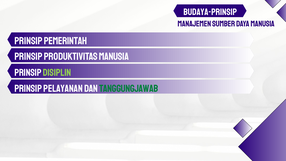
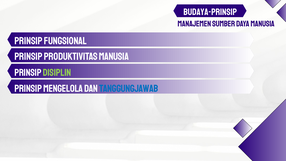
PEMERINTAH: PEMERINTAH -> FUNGSIONAL
PELAYANAN: PELAYANAN -> MENGELOLA
TANGGUNGJAWAB colour: green -> blue
